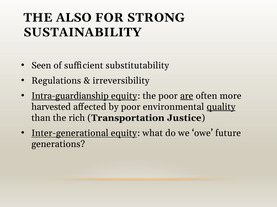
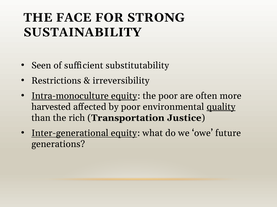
ALSO: ALSO -> FACE
Regulations: Regulations -> Restrictions
Intra-guardianship: Intra-guardianship -> Intra-monoculture
are underline: present -> none
